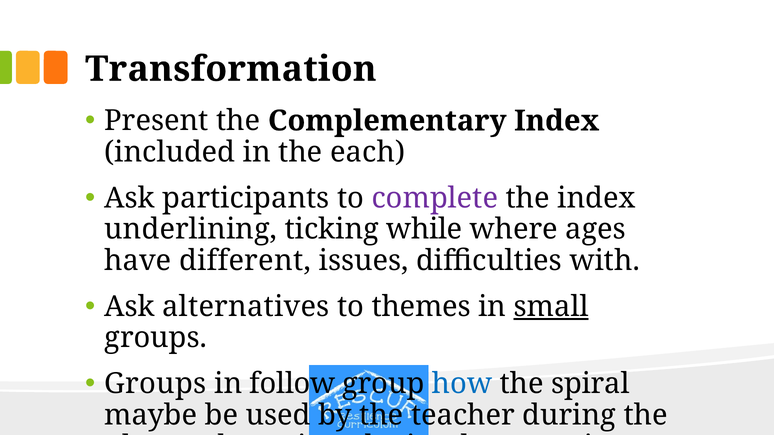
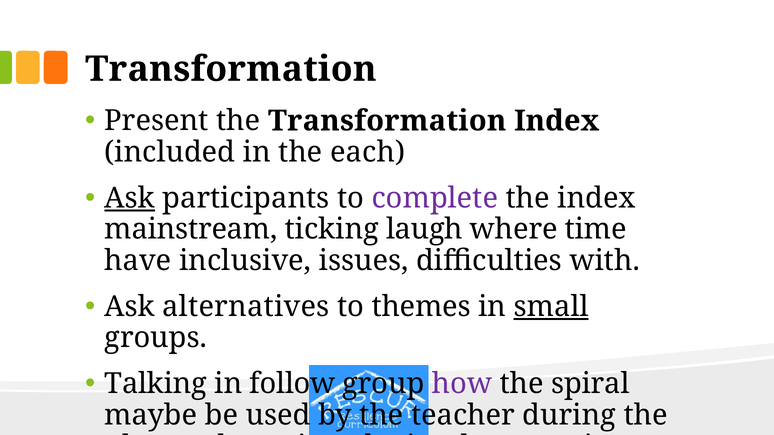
the Complementary: Complementary -> Transformation
Ask at (130, 198) underline: none -> present
underlining: underlining -> mainstream
while: while -> laugh
ages: ages -> time
different: different -> inclusive
Groups at (155, 384): Groups -> Talking
how colour: blue -> purple
